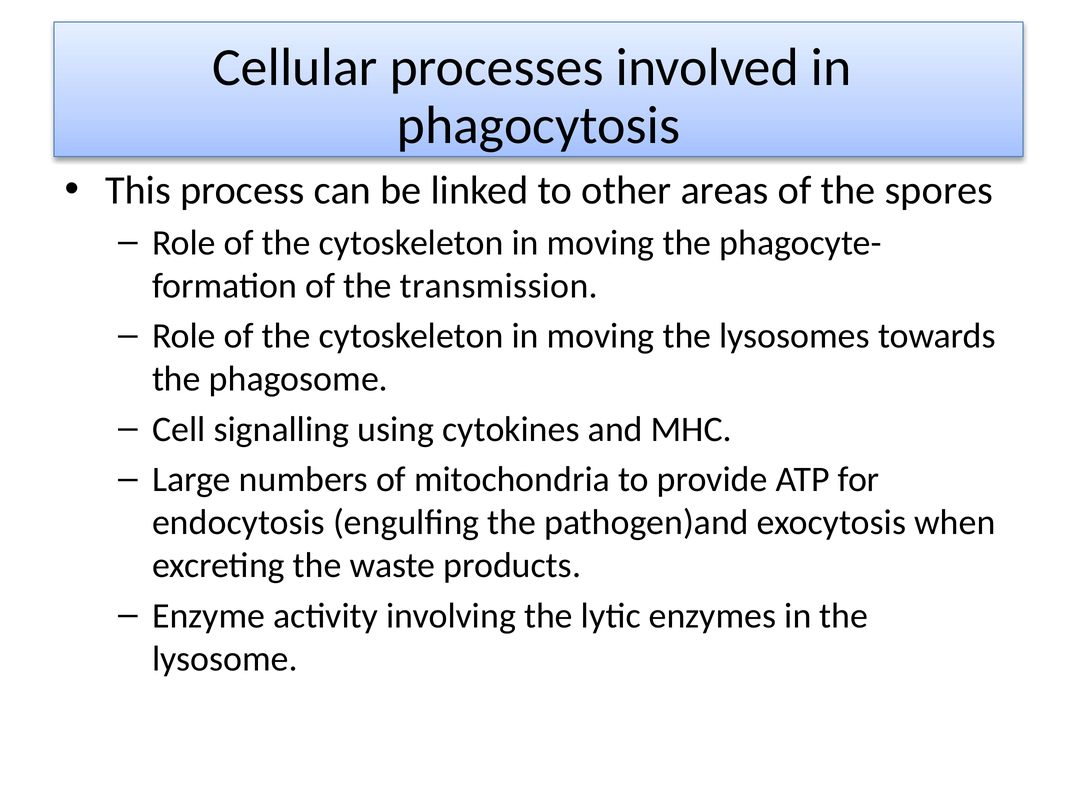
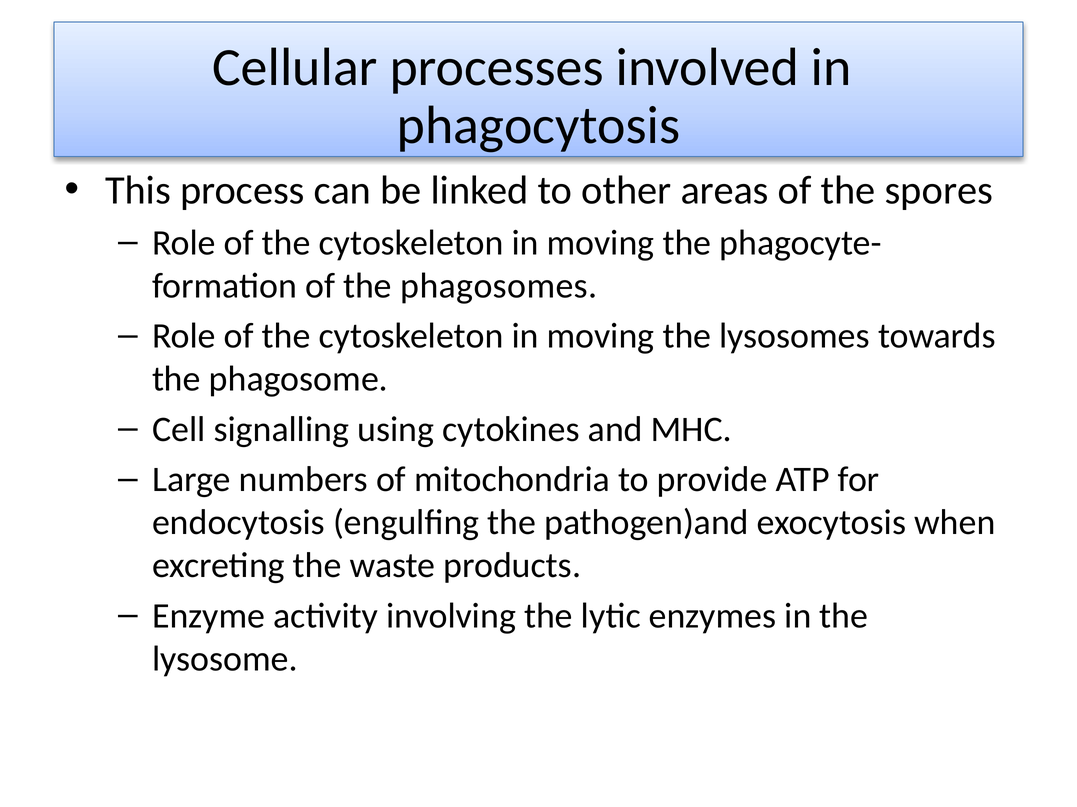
transmission: transmission -> phagosomes
